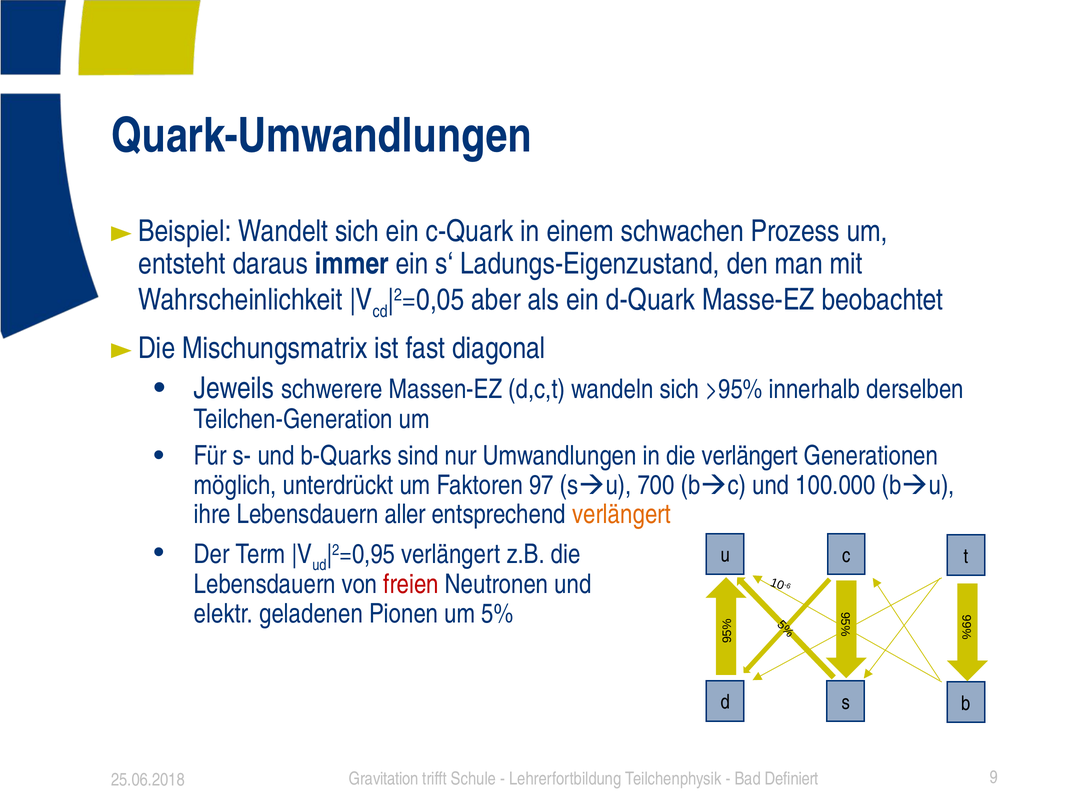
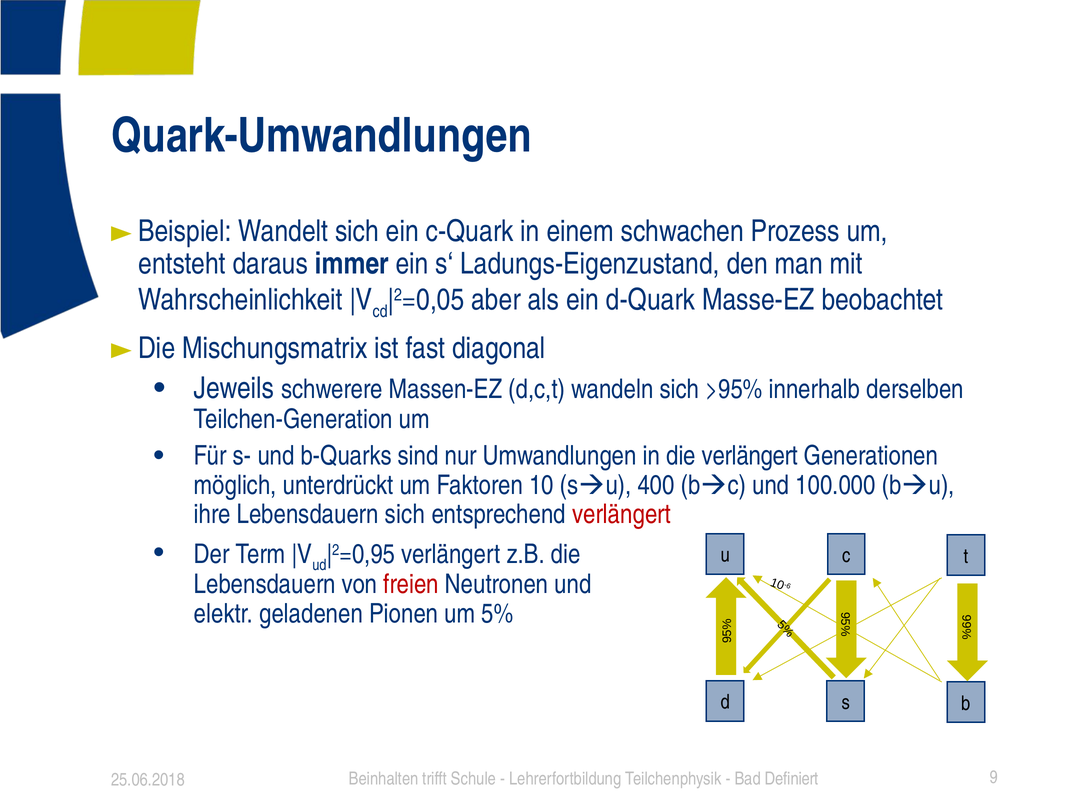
97: 97 -> 10
700: 700 -> 400
Lebensdauern aller: aller -> sich
verlängert at (622, 515) colour: orange -> red
Gravitation: Gravitation -> Beinhalten
